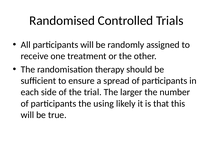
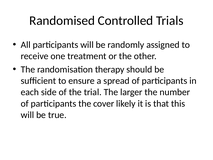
using: using -> cover
